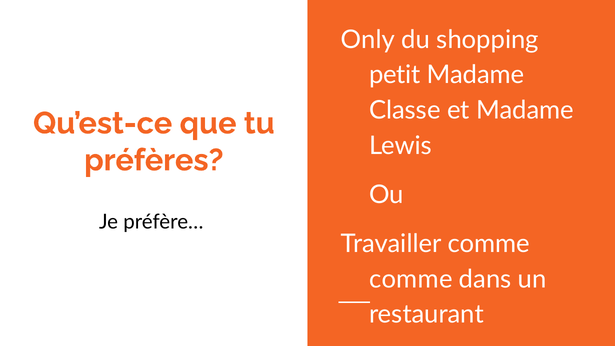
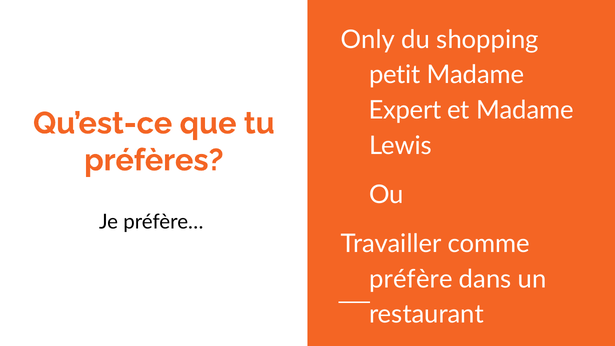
Classe: Classe -> Expert
comme at (411, 279): comme -> préfère
